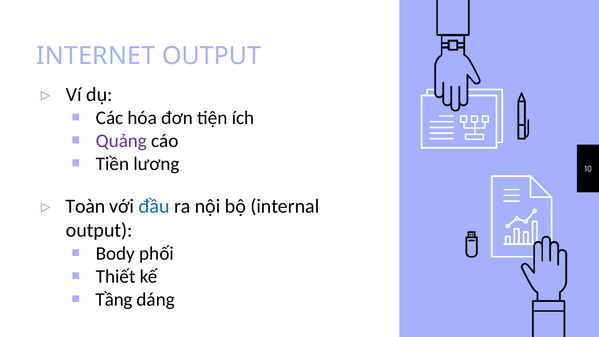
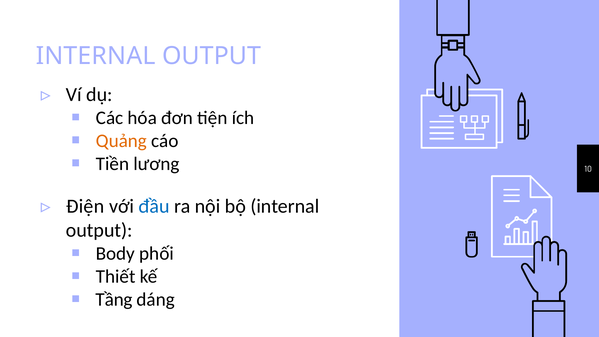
INTERNET at (96, 56): INTERNET -> INTERNAL
Quảng colour: purple -> orange
Toàn: Toàn -> Điện
